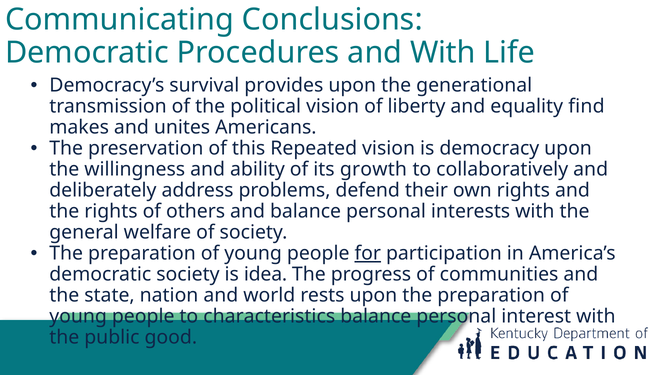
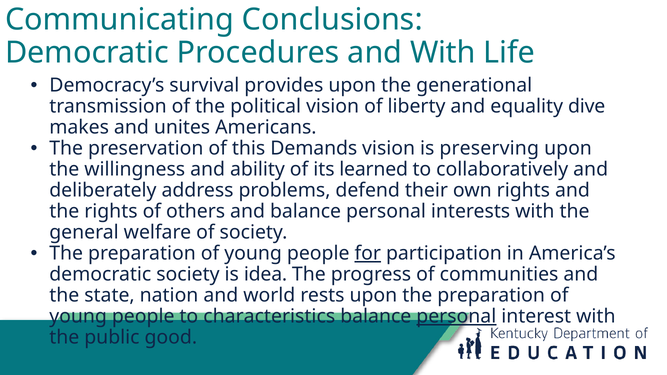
find: find -> dive
Repeated: Repeated -> Demands
democracy: democracy -> preserving
growth: growth -> learned
personal at (456, 317) underline: none -> present
